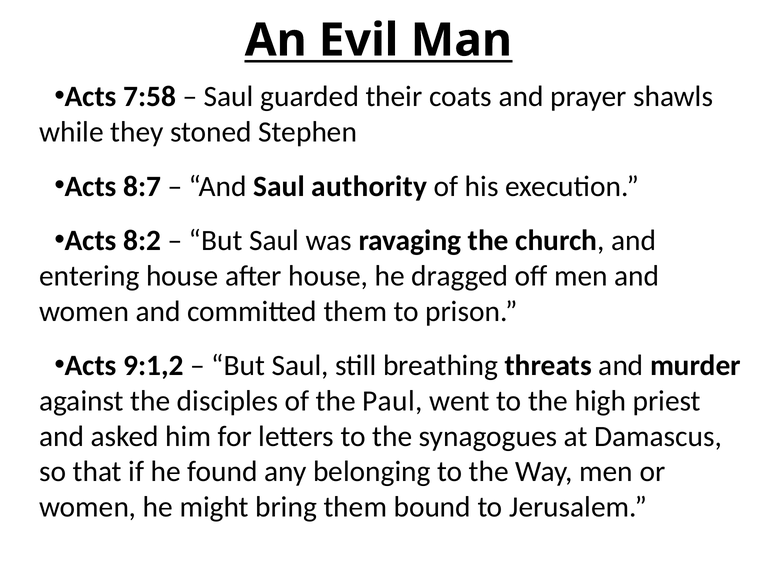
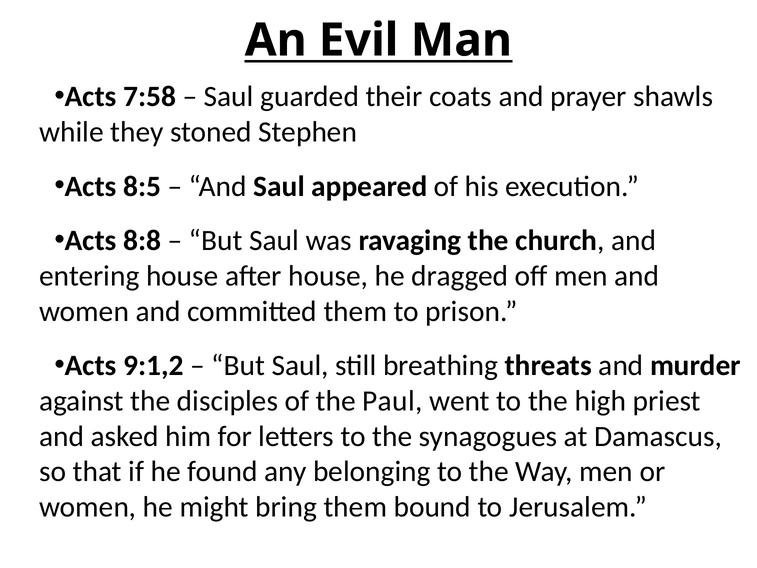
8:7: 8:7 -> 8:5
authority: authority -> appeared
8:2: 8:2 -> 8:8
